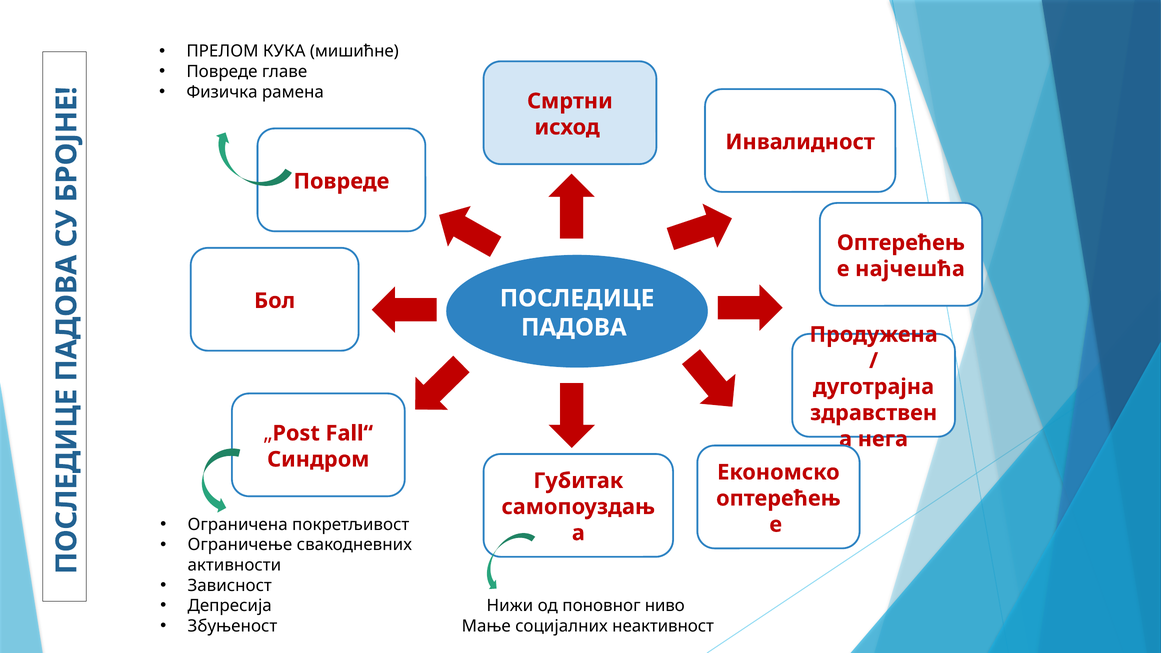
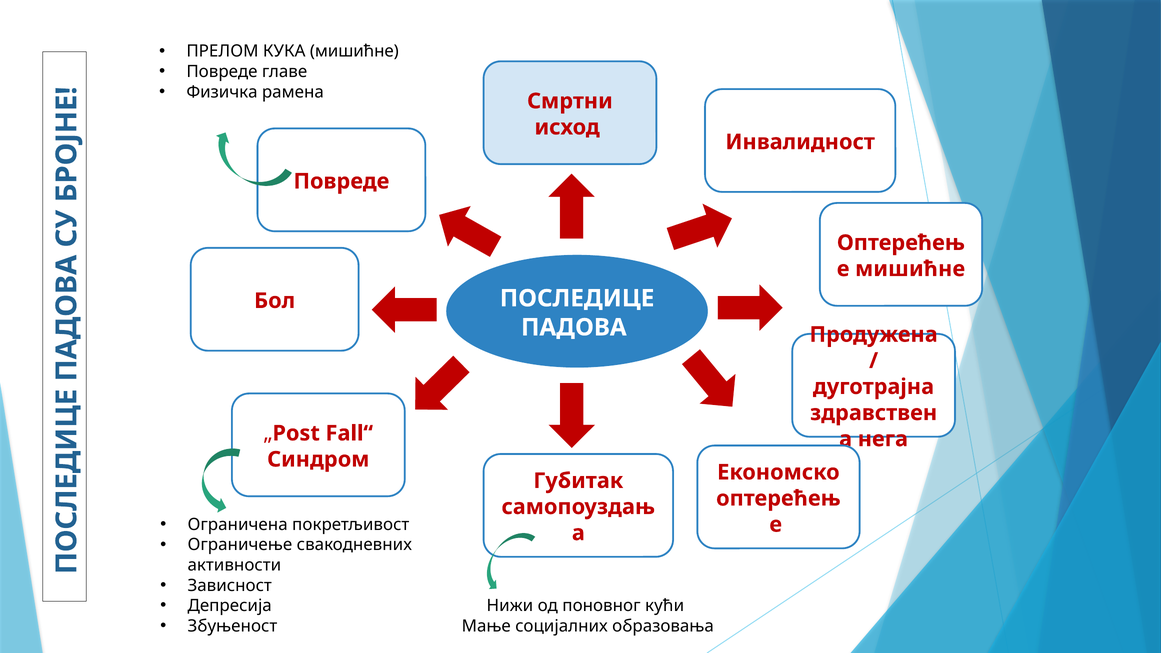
најчешћа at (910, 269): најчешћа -> мишићне
ниво: ниво -> кући
неактивност: неактивност -> образовања
